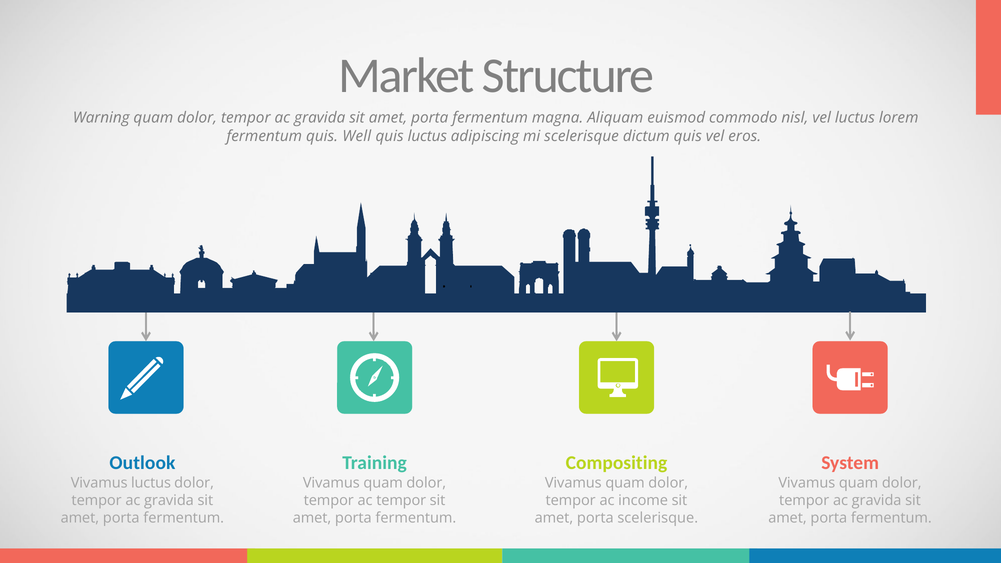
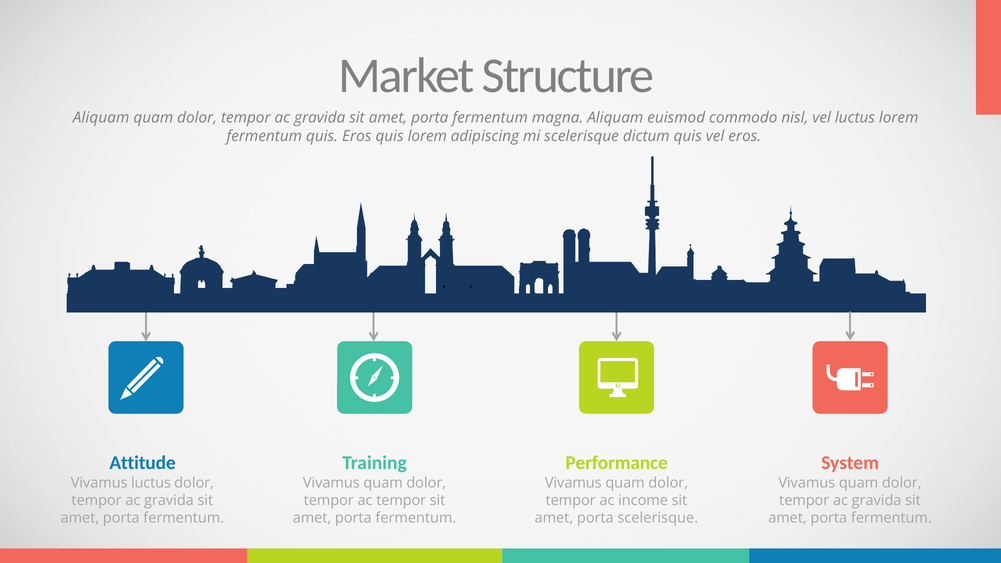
Warning at (101, 118): Warning -> Aliquam
quis Well: Well -> Eros
quis luctus: luctus -> lorem
Outlook: Outlook -> Attitude
Compositing: Compositing -> Performance
